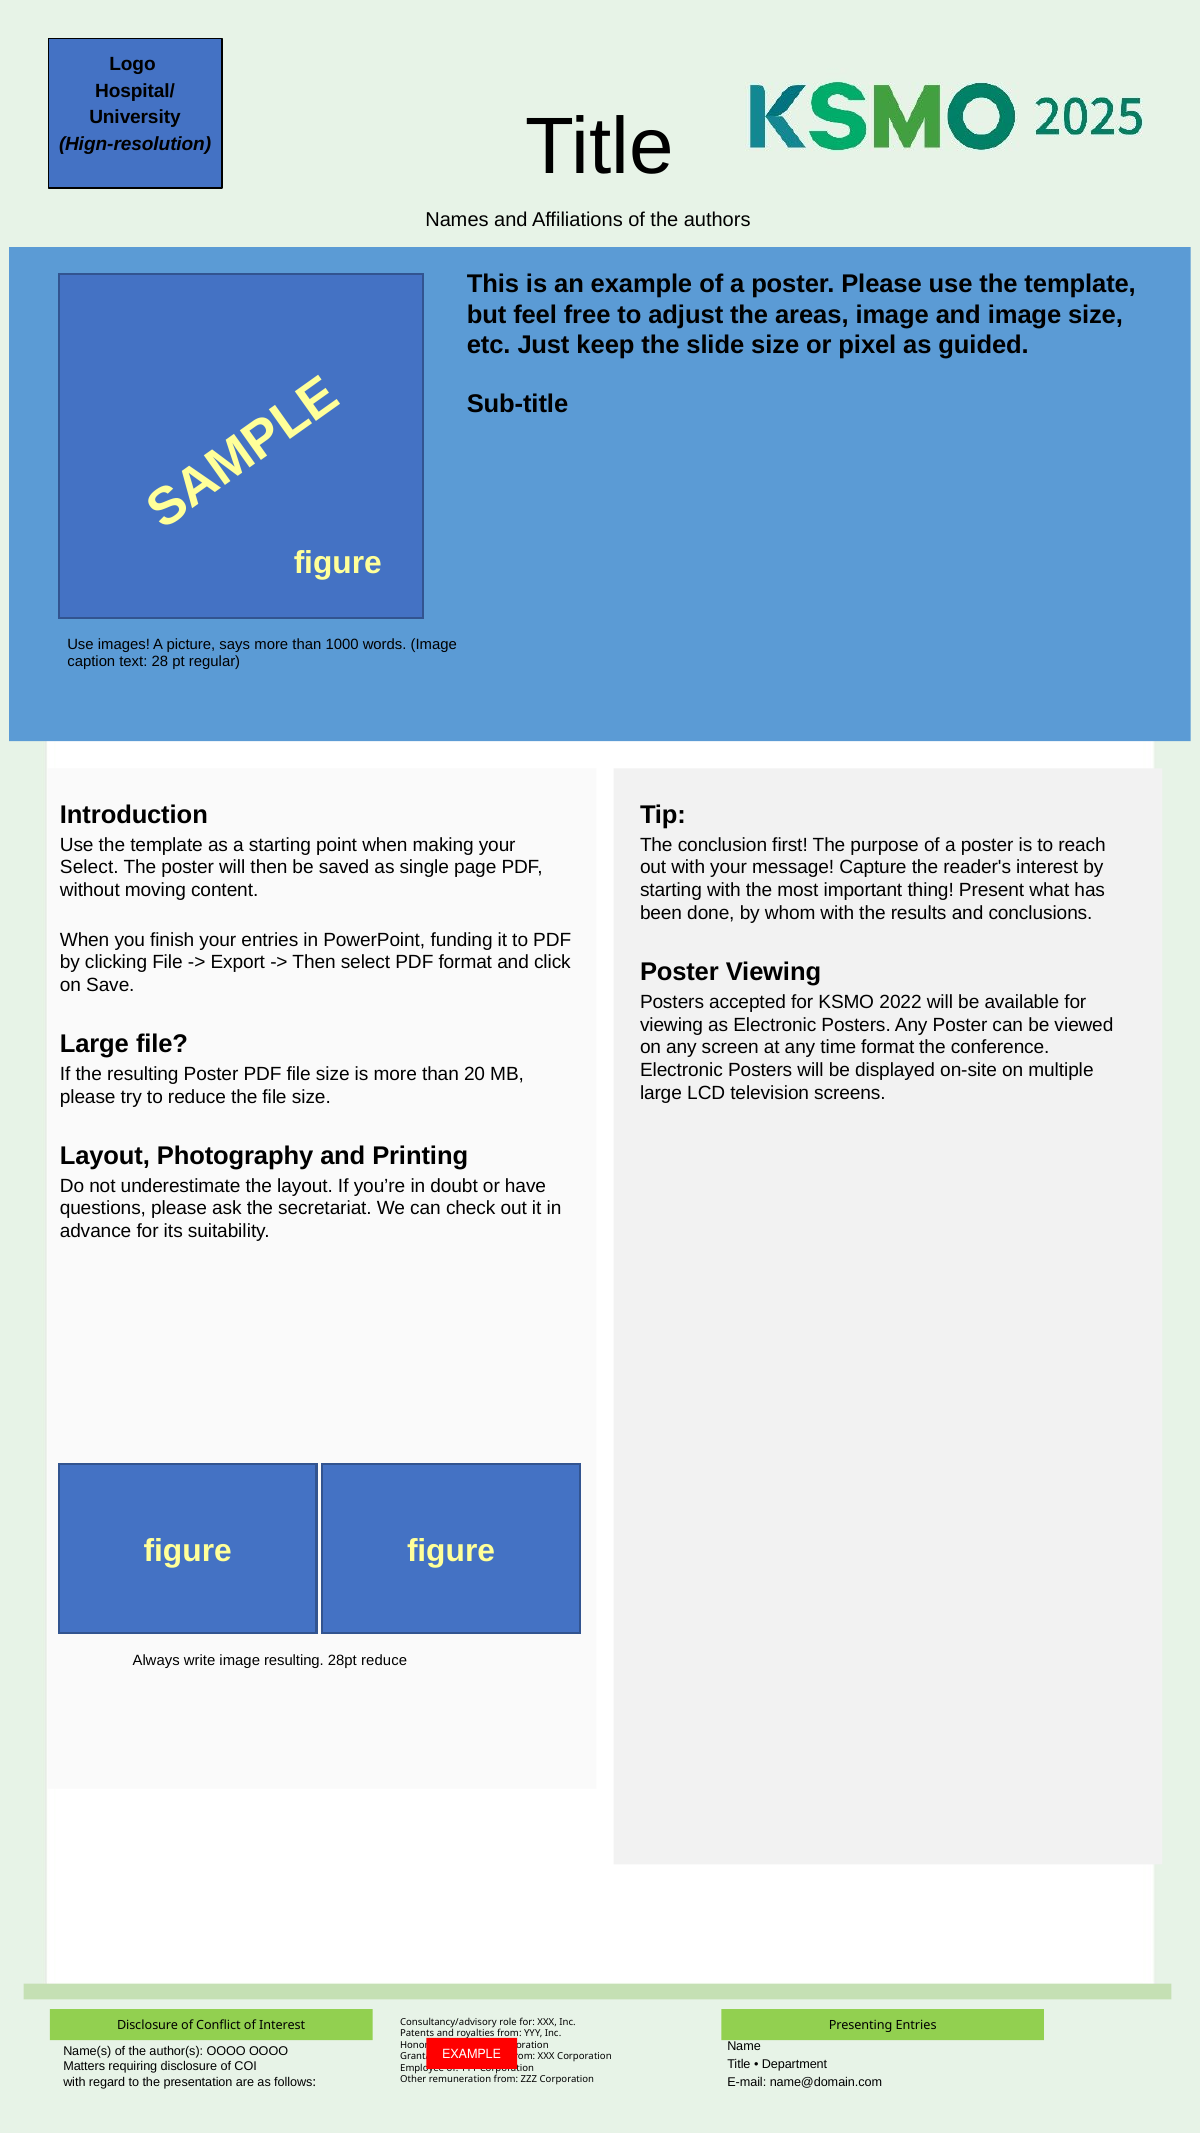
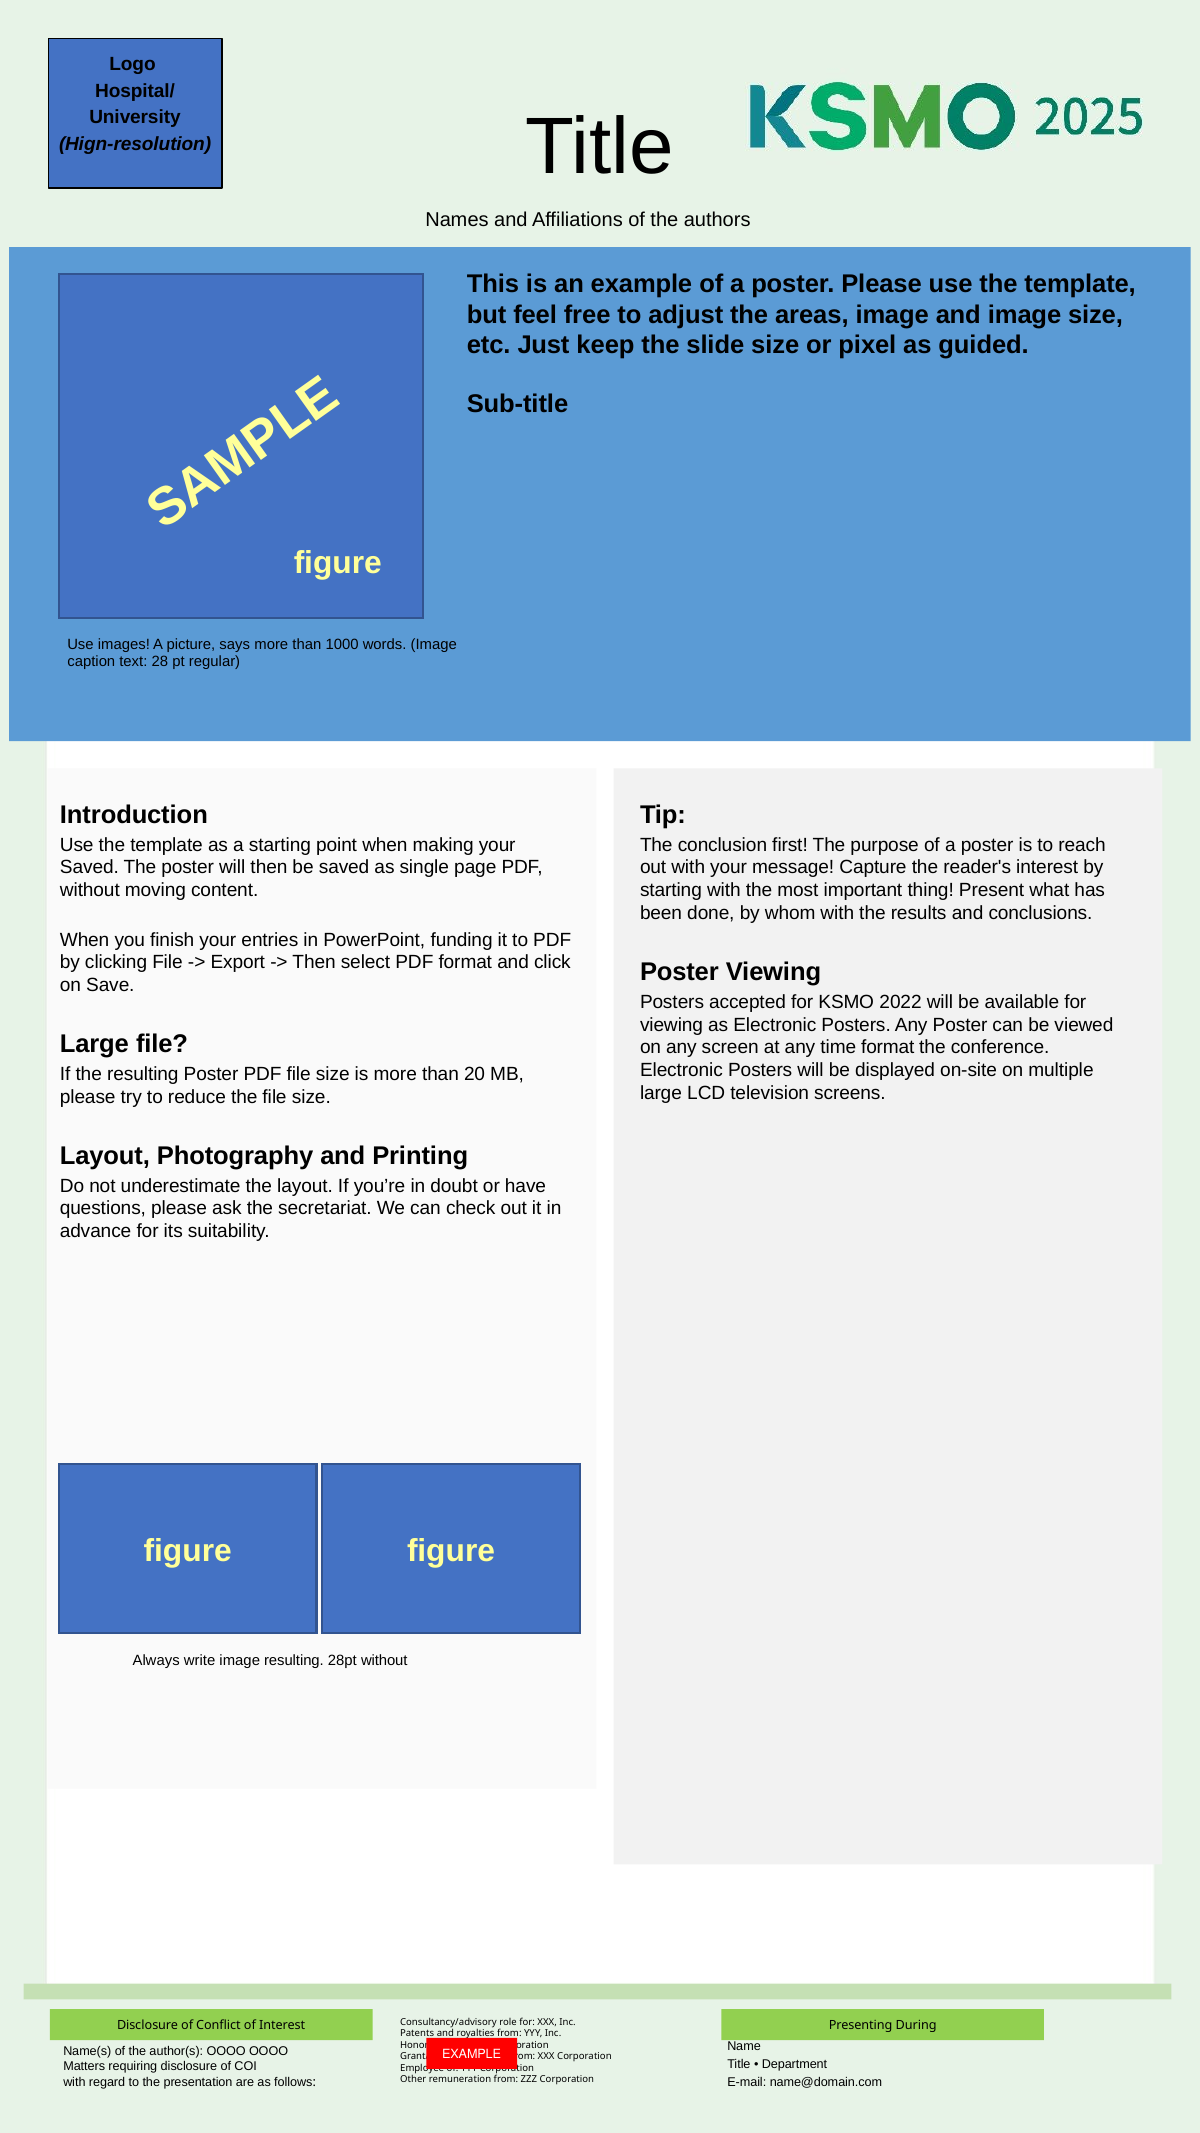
Select at (89, 868): Select -> Saved
28pt reduce: reduce -> without
Presenting Entries: Entries -> During
